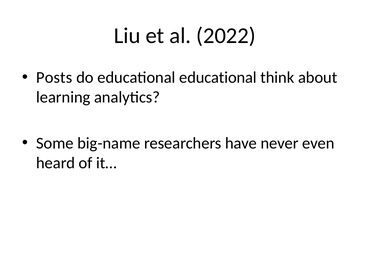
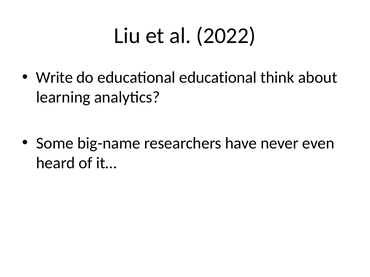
Posts: Posts -> Write
